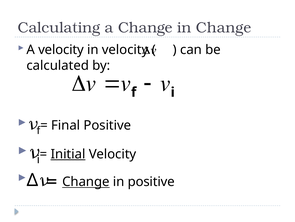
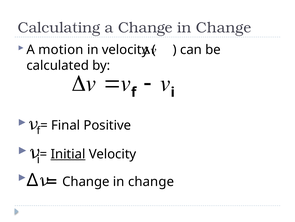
A velocity: velocity -> motion
Change at (86, 181) underline: present -> none
positive at (151, 181): positive -> change
